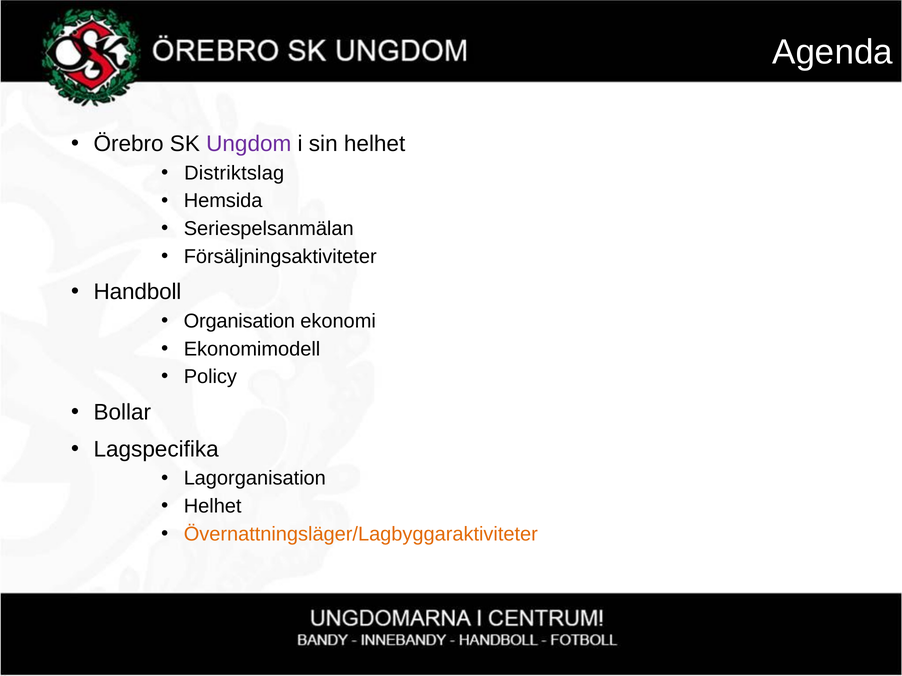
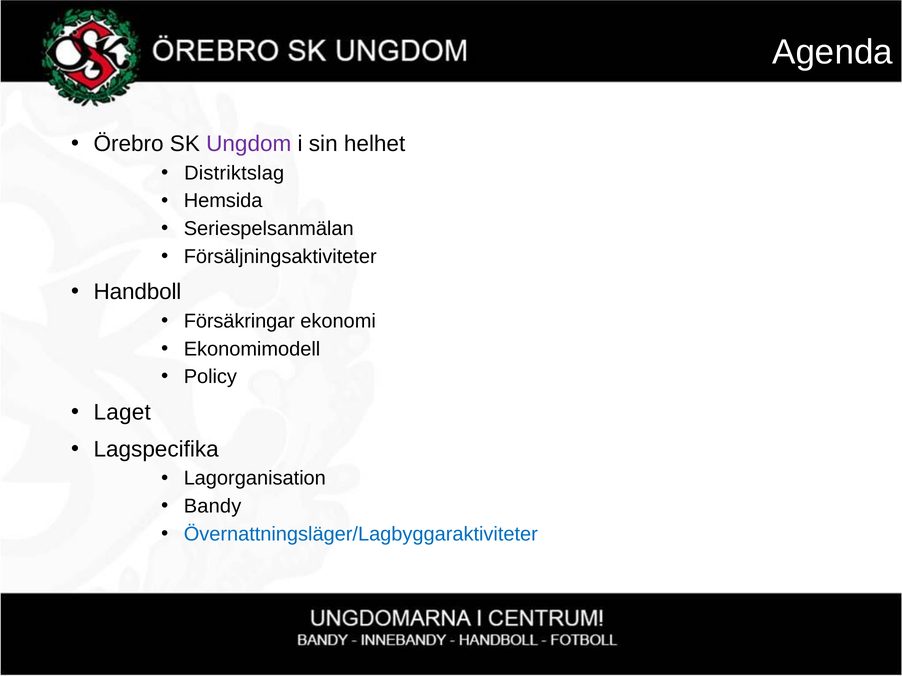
Organisation: Organisation -> Försäkringar
Bollar: Bollar -> Laget
Helhet at (213, 507): Helhet -> Bandy
Övernattningsläger/Lagbyggaraktiviteter colour: orange -> blue
